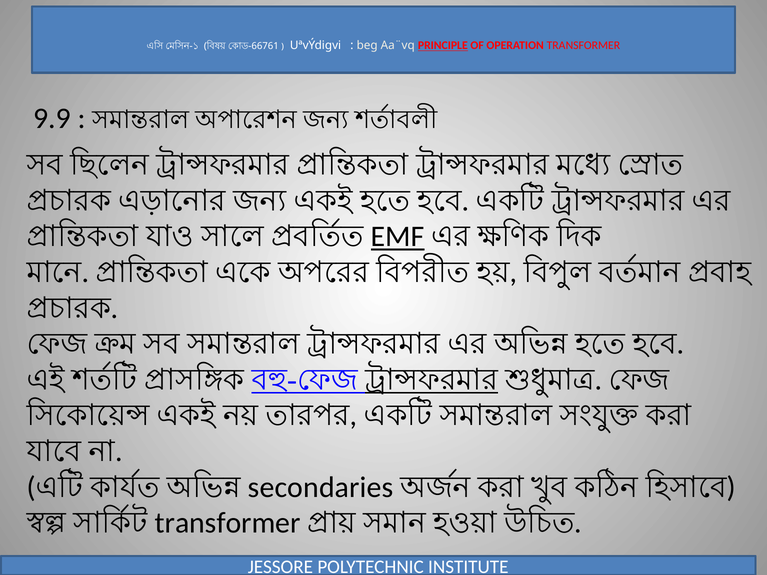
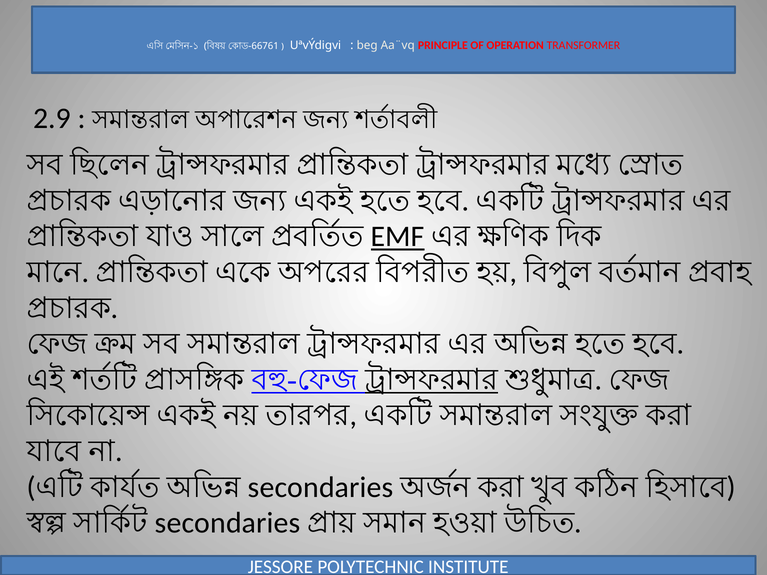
PRINCIPLE underline: present -> none
9.9: 9.9 -> 2.9
transformer at (228, 523): transformer -> secondaries
